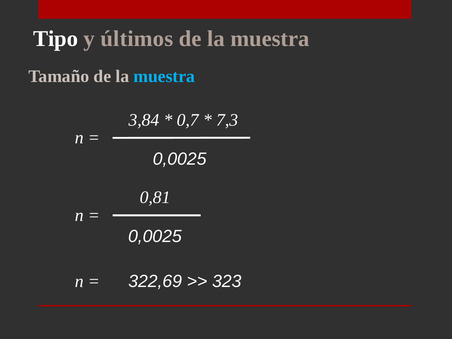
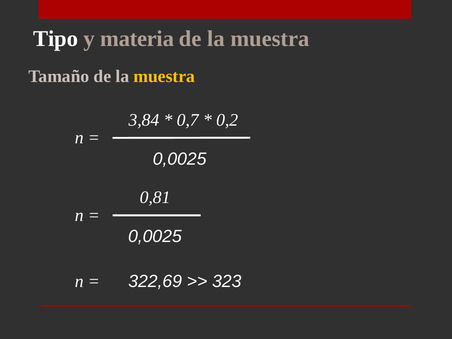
últimos: últimos -> materia
muestra at (164, 76) colour: light blue -> yellow
7,3: 7,3 -> 0,2
